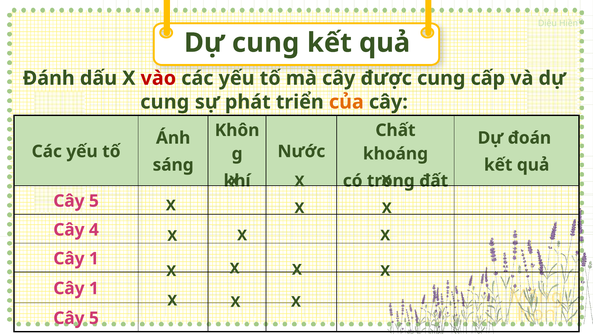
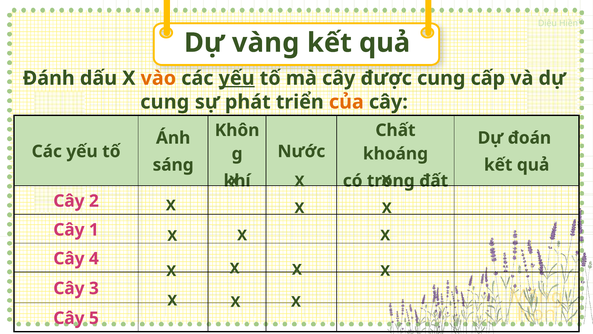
cung at (266, 43): cung -> vàng
vào colour: red -> orange
yếu at (237, 78) underline: none -> present
5 at (94, 201): 5 -> 2
4: 4 -> 1
1 at (94, 258): 1 -> 4
1 at (94, 288): 1 -> 3
